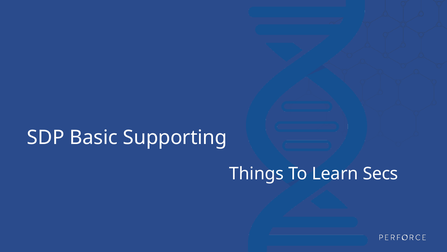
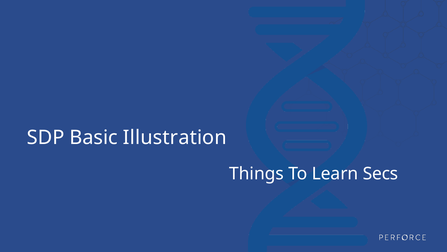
Supporting: Supporting -> Illustration
